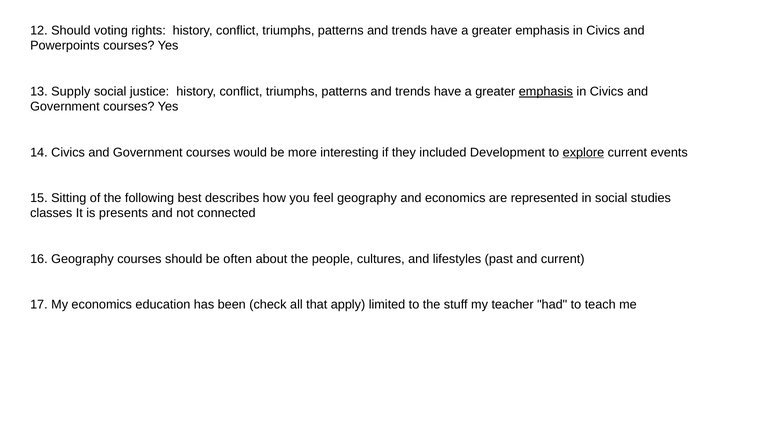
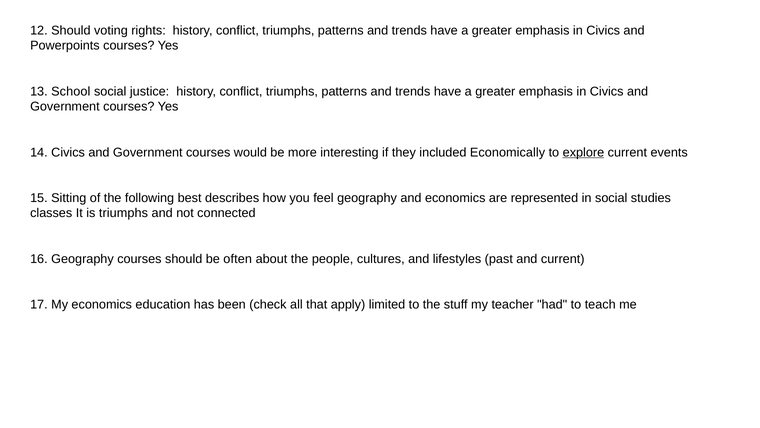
Supply: Supply -> School
emphasis at (546, 91) underline: present -> none
Development: Development -> Economically
is presents: presents -> triumphs
